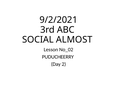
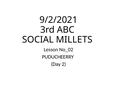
ALMOST: ALMOST -> MILLETS
